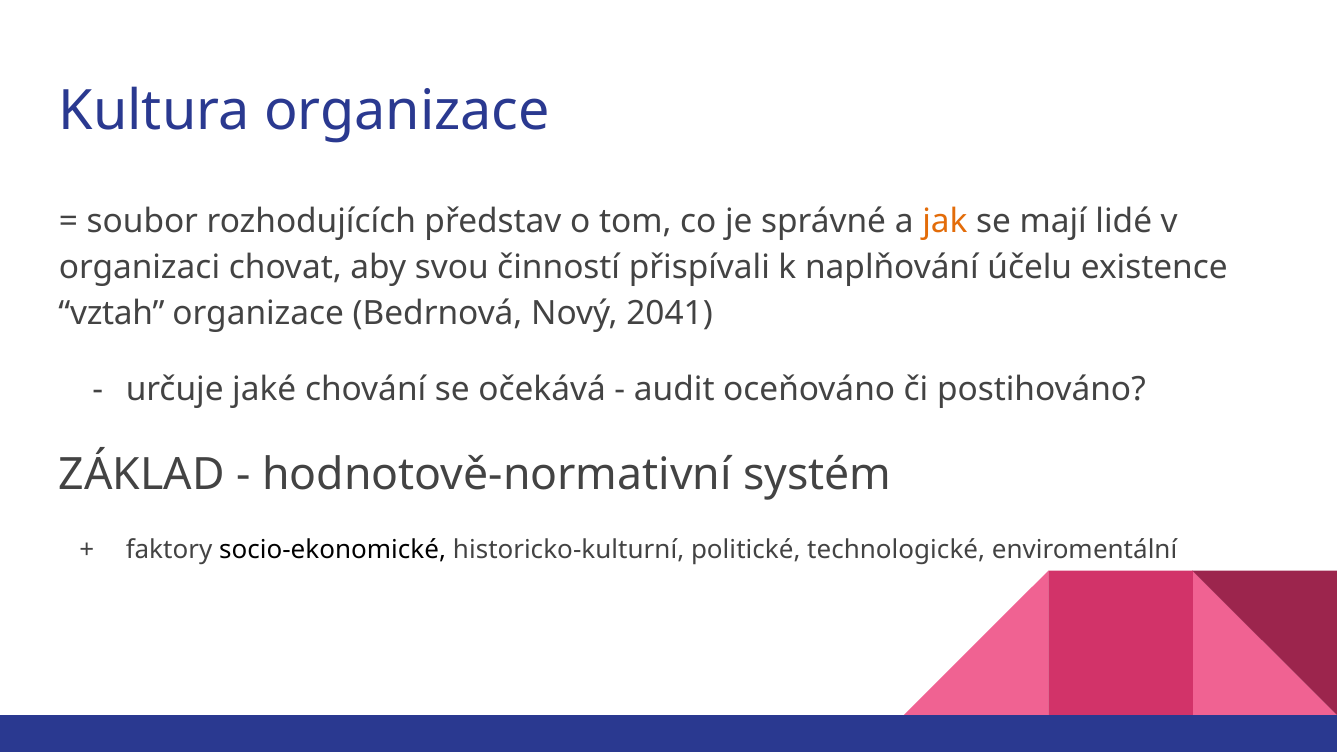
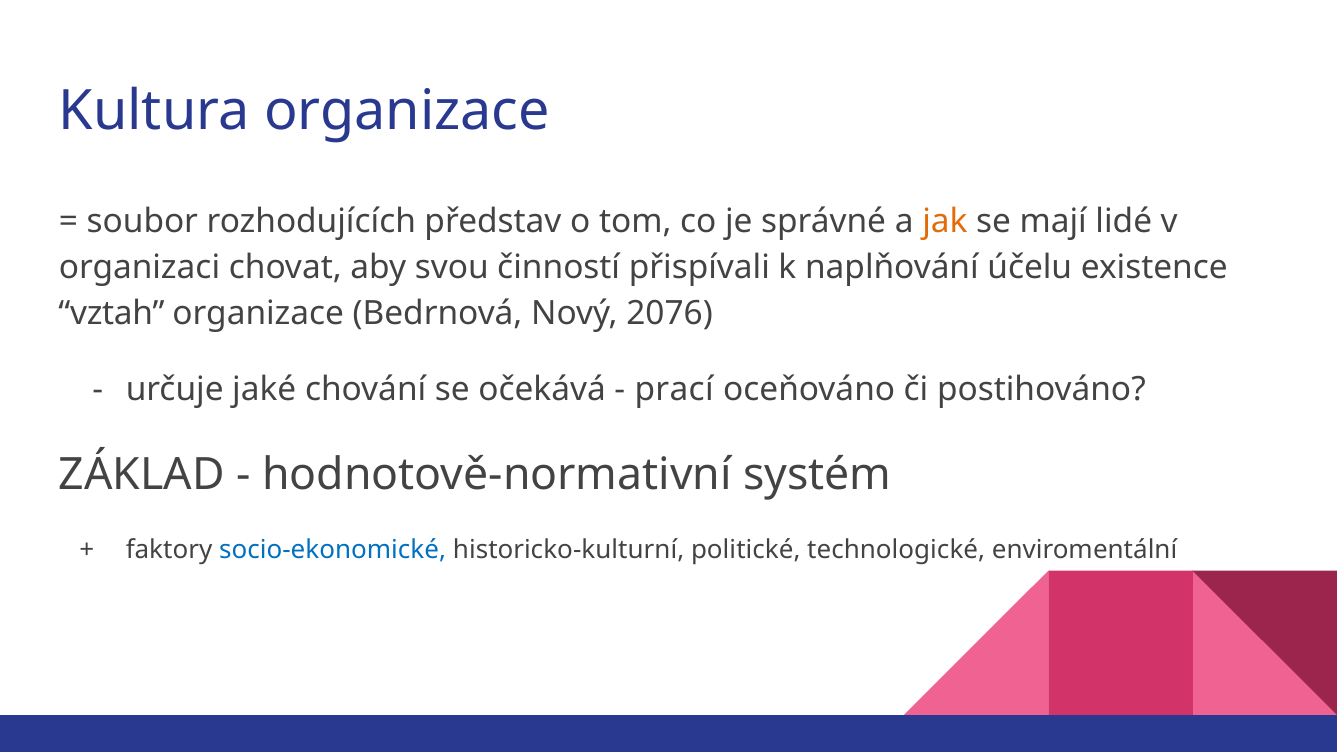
2041: 2041 -> 2076
audit: audit -> prací
socio-ekonomické colour: black -> blue
